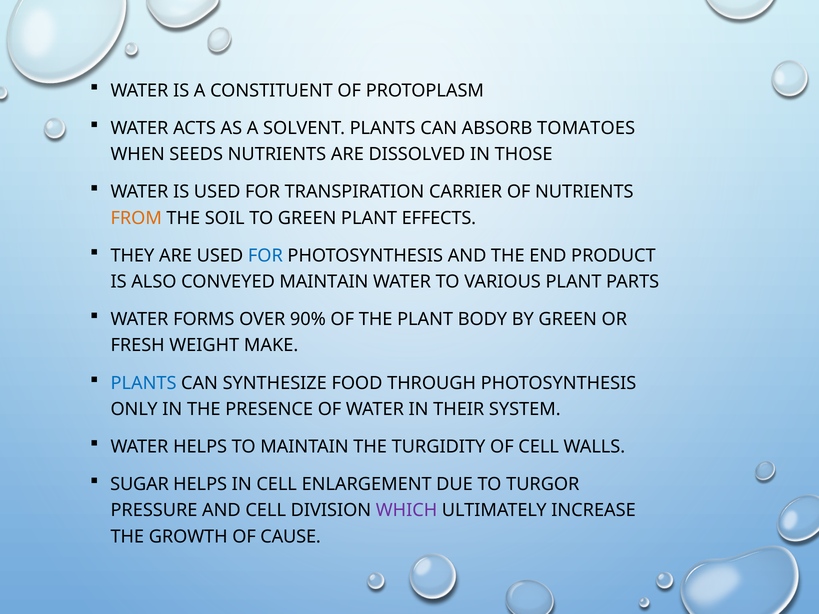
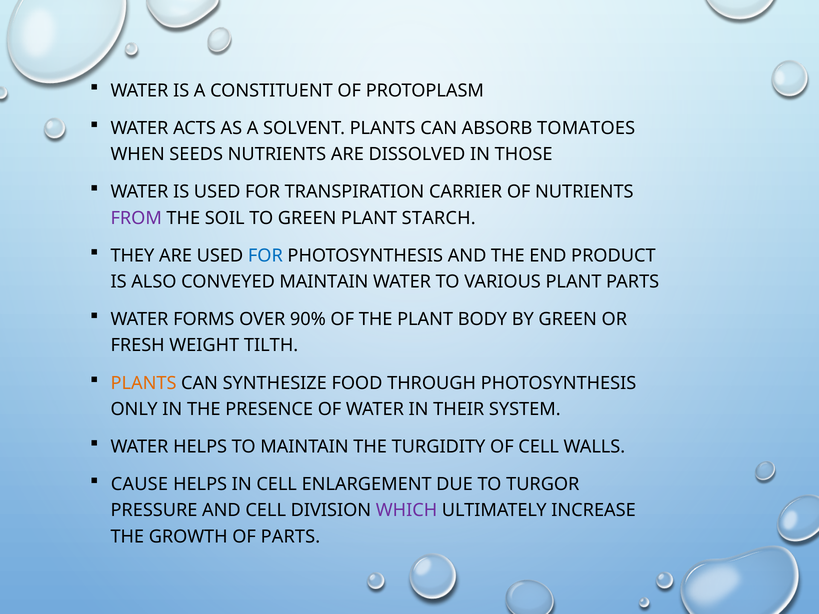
FROM colour: orange -> purple
EFFECTS: EFFECTS -> STARCH
MAKE: MAKE -> TILTH
PLANTS at (144, 383) colour: blue -> orange
SUGAR: SUGAR -> CAUSE
OF CAUSE: CAUSE -> PARTS
